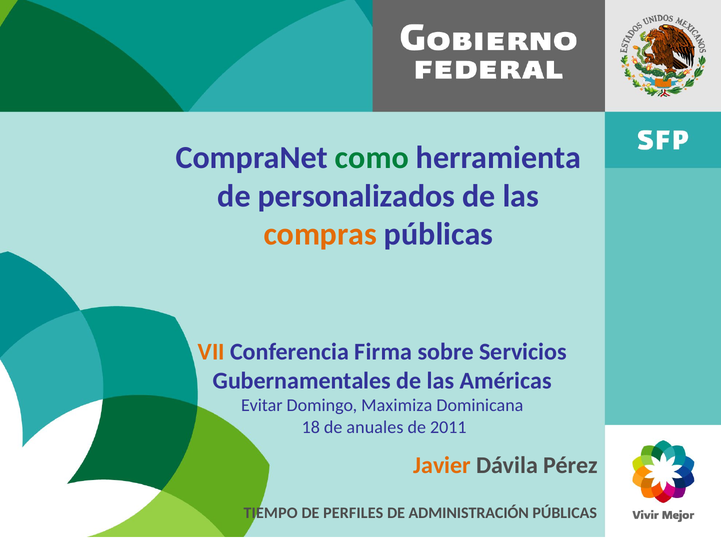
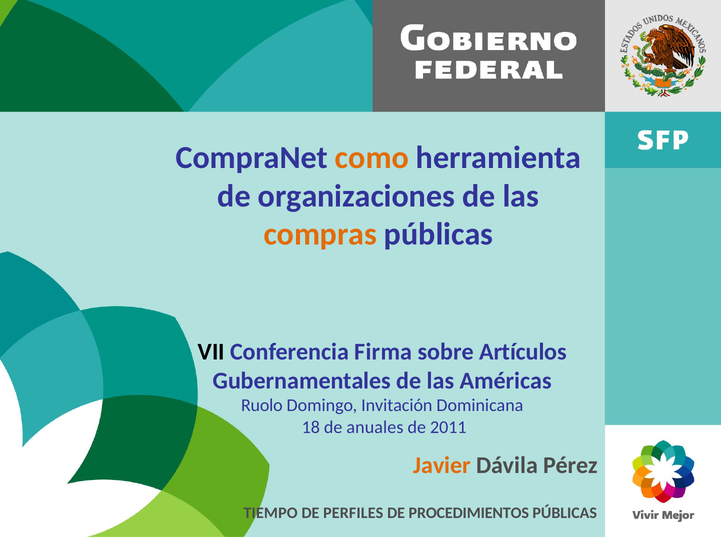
como colour: green -> orange
personalizados: personalizados -> organizaciones
VII colour: orange -> black
Servicios: Servicios -> Artículos
Evitar: Evitar -> Ruolo
Maximiza: Maximiza -> Invitación
ADMINISTRACIÓN: ADMINISTRACIÓN -> PROCEDIMIENTOS
